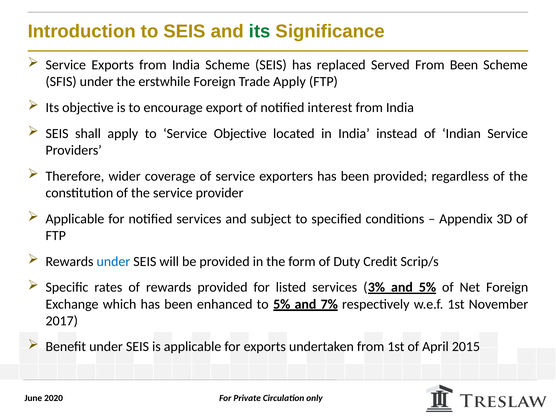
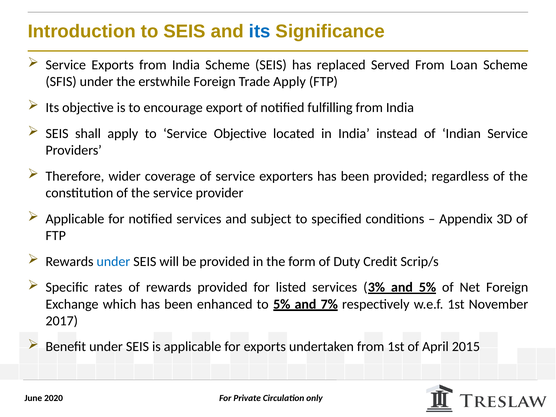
its at (260, 31) colour: green -> blue
From Been: Been -> Loan
interest: interest -> fulfilling
